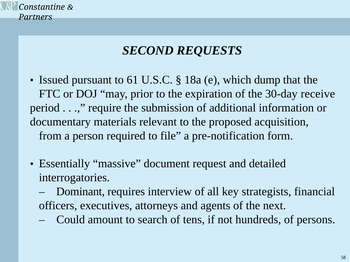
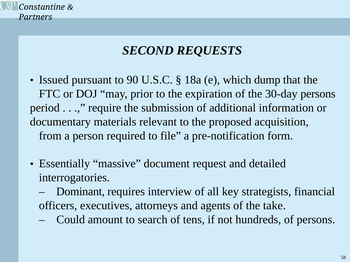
61: 61 -> 90
30-day receive: receive -> persons
next: next -> take
